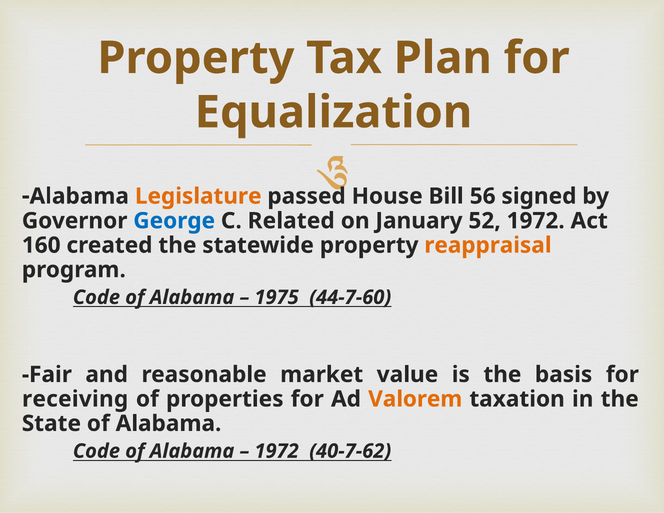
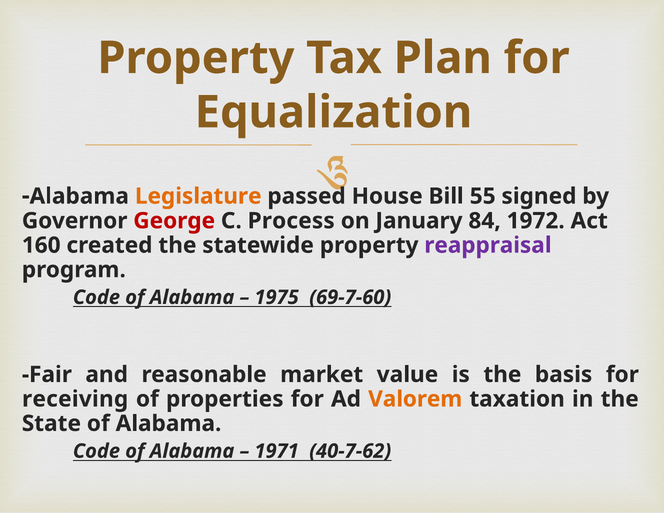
56: 56 -> 55
George colour: blue -> red
Related: Related -> Process
52: 52 -> 84
reappraisal colour: orange -> purple
44-7-60: 44-7-60 -> 69-7-60
1972 at (277, 451): 1972 -> 1971
